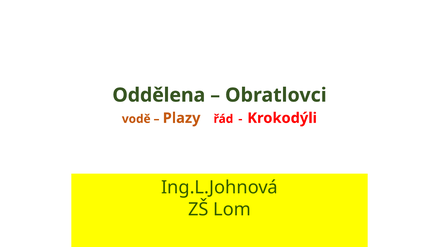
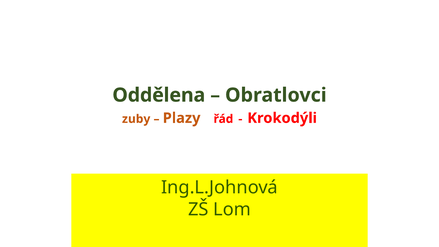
vodě: vodě -> zuby
